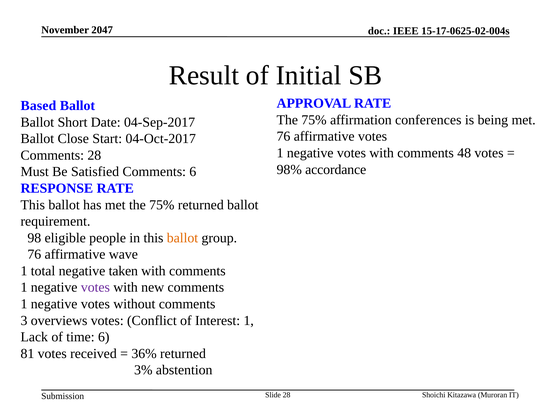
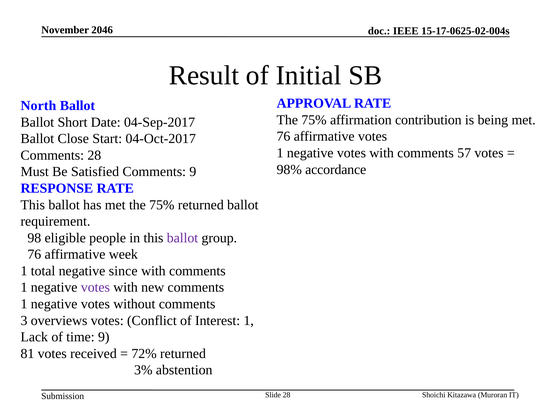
2047: 2047 -> 2046
Based: Based -> North
conferences: conferences -> contribution
48: 48 -> 57
Comments 6: 6 -> 9
ballot at (182, 238) colour: orange -> purple
wave: wave -> week
taken: taken -> since
time 6: 6 -> 9
36%: 36% -> 72%
